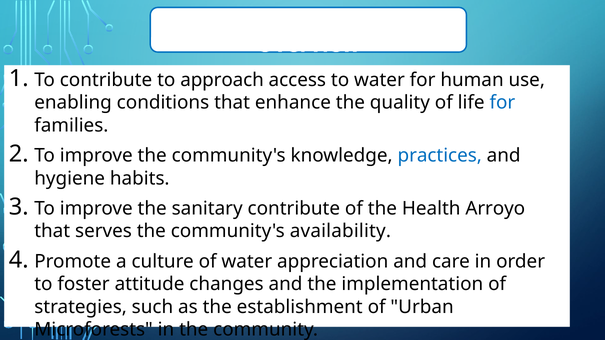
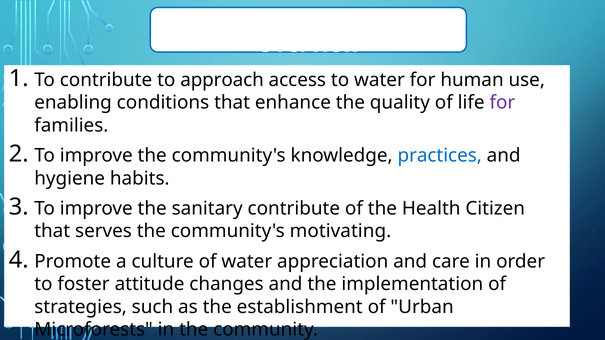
for at (502, 103) colour: blue -> purple
Arroyo: Arroyo -> Citizen
availability: availability -> motivating
